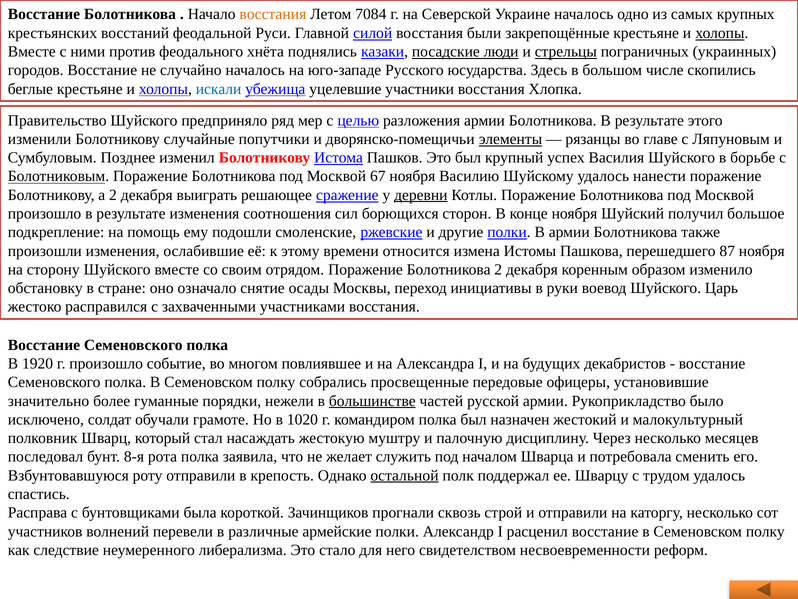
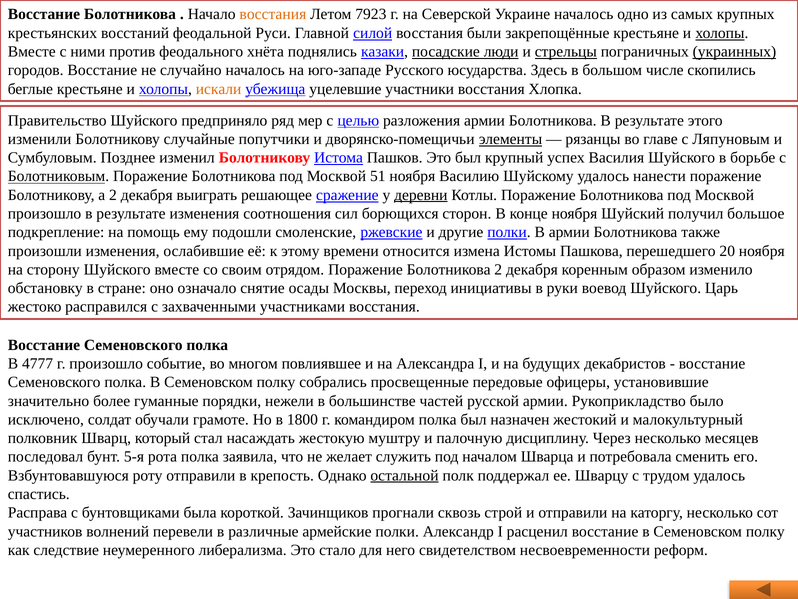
7084: 7084 -> 7923
украинных underline: none -> present
искали colour: blue -> orange
67: 67 -> 51
87: 87 -> 20
1920: 1920 -> 4777
большинстве underline: present -> none
1020: 1020 -> 1800
8-я: 8-я -> 5-я
